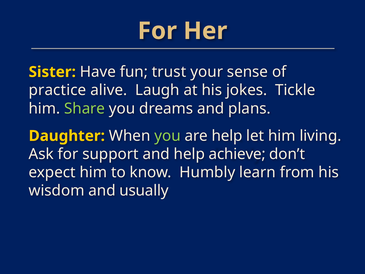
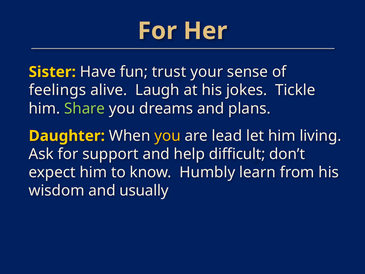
practice: practice -> feelings
you at (168, 136) colour: light green -> yellow
are help: help -> lead
achieve: achieve -> difficult
